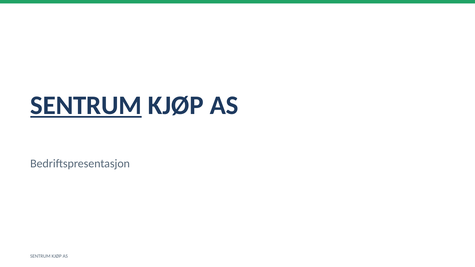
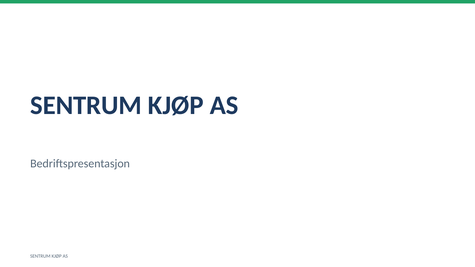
SENTRUM at (86, 105) underline: present -> none
